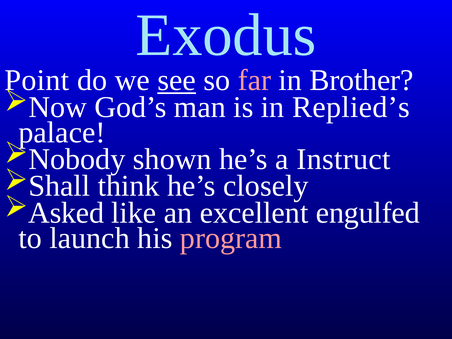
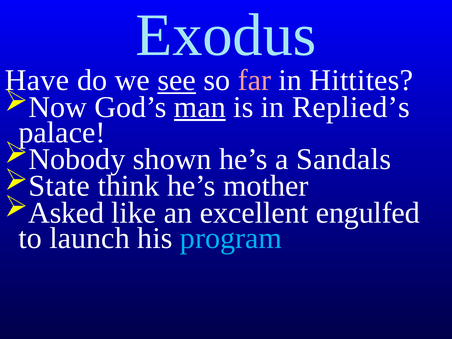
Point: Point -> Have
Brother: Brother -> Hittites
man underline: none -> present
Instruct: Instruct -> Sandals
Shall: Shall -> State
closely: closely -> mother
program colour: pink -> light blue
